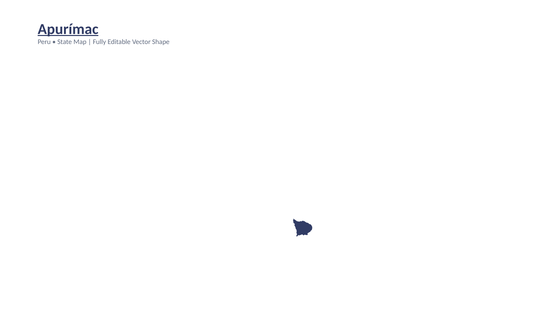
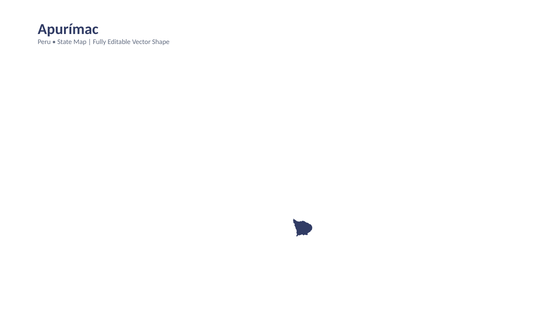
Apurímac underline: present -> none
